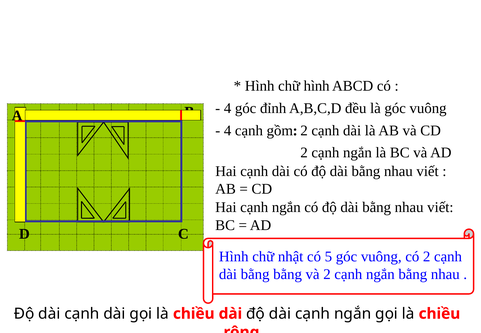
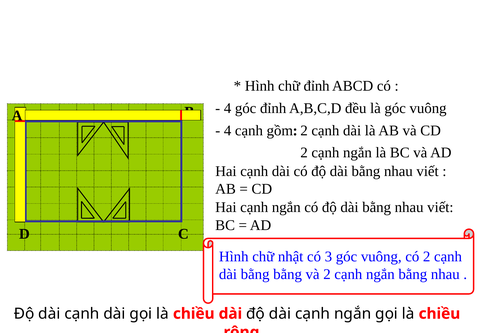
chữ hình: hình -> đỉnh
5: 5 -> 3
